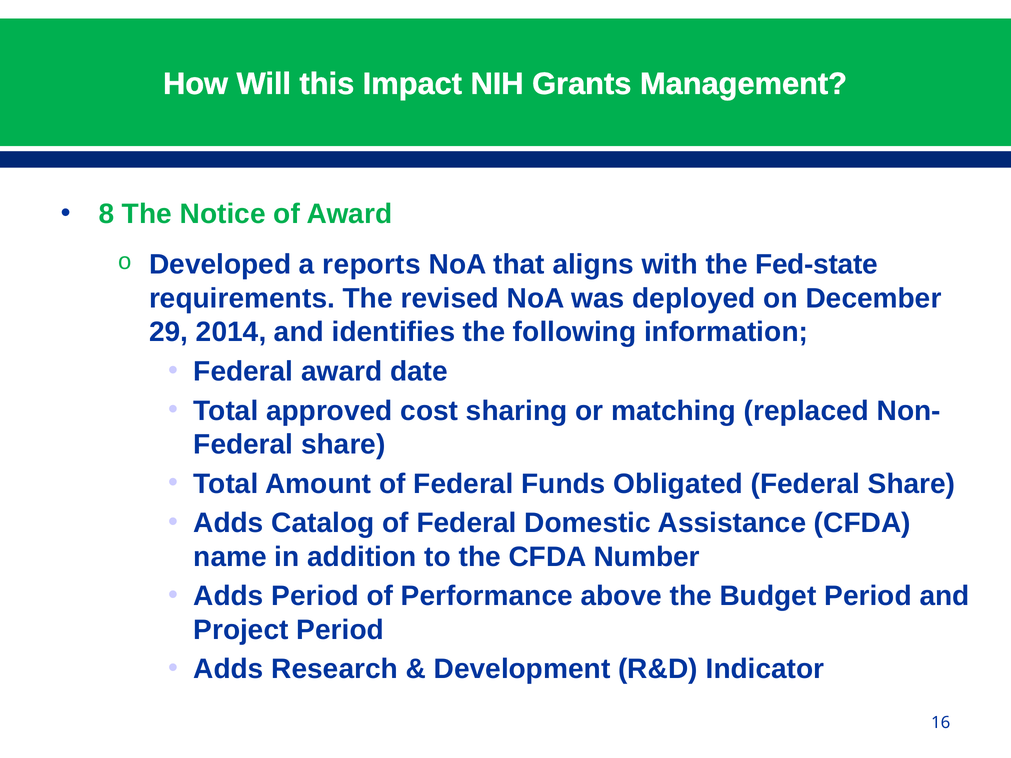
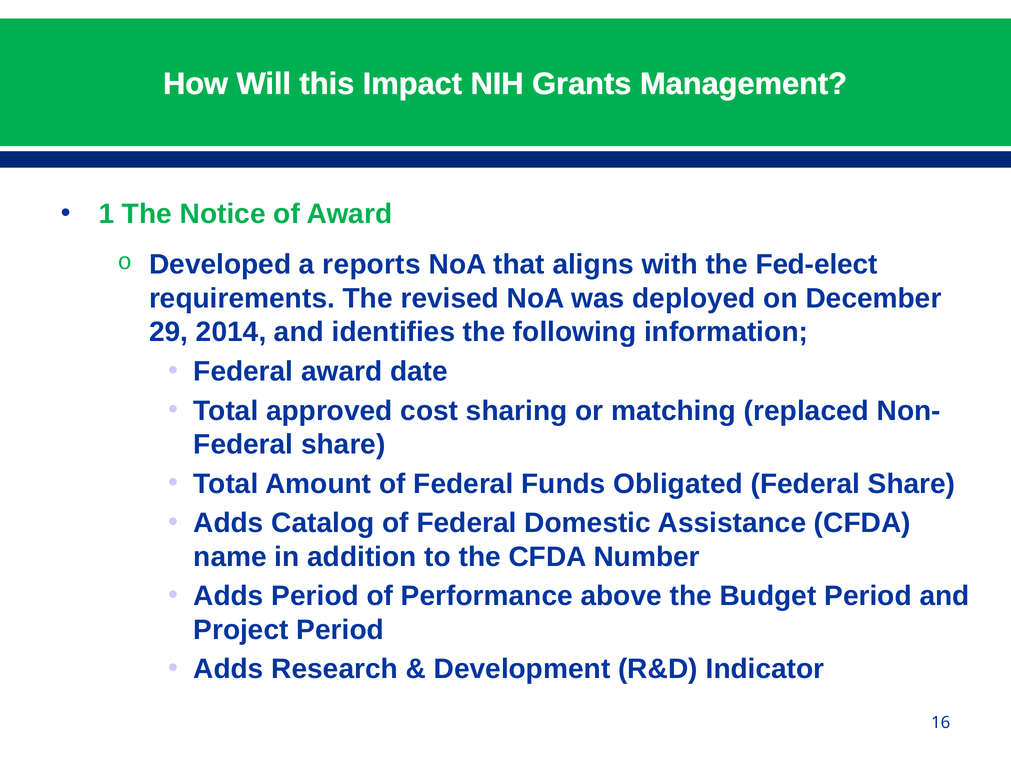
8: 8 -> 1
Fed-state: Fed-state -> Fed-elect
